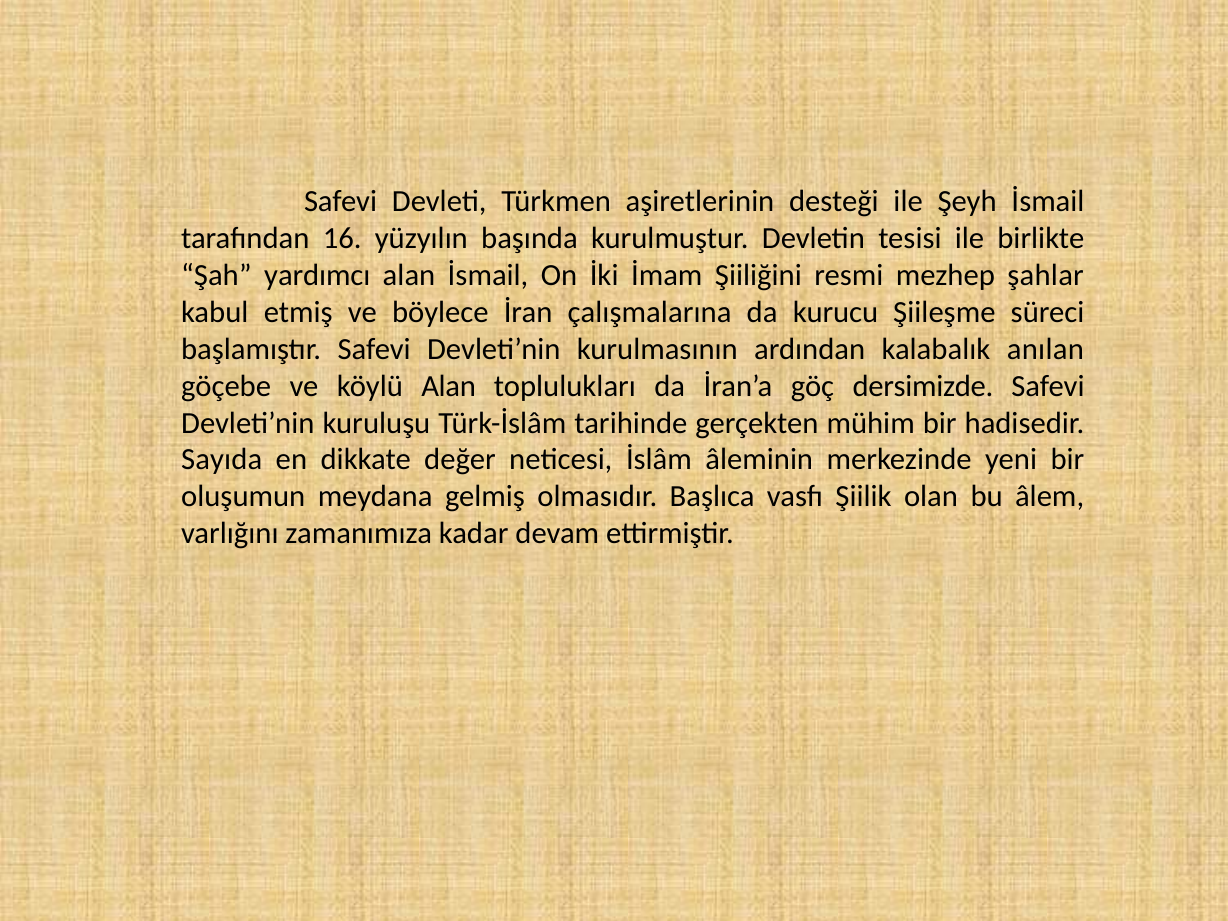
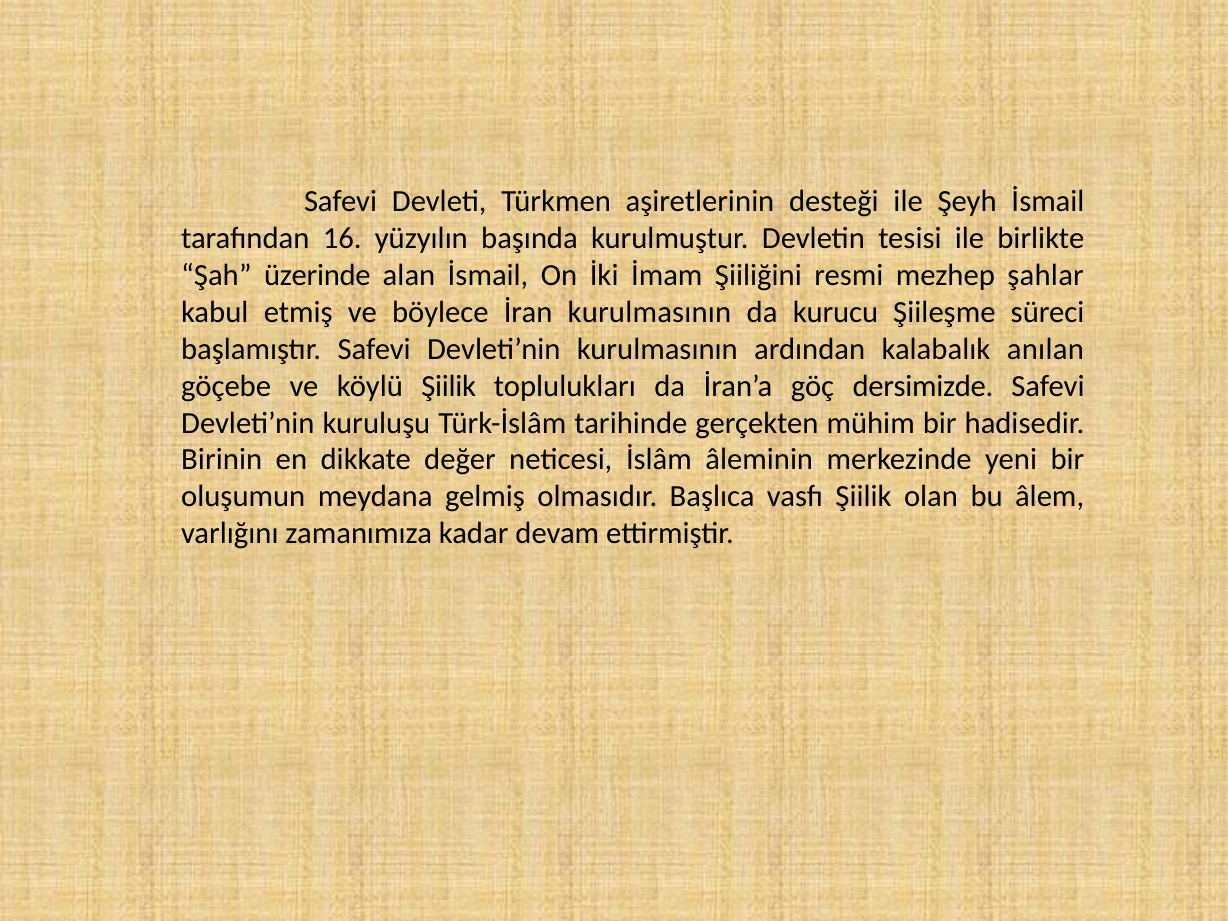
yardımcı: yardımcı -> üzerinde
İran çalışmalarına: çalışmalarına -> kurulmasının
köylü Alan: Alan -> Şiilik
Sayıda: Sayıda -> Birinin
